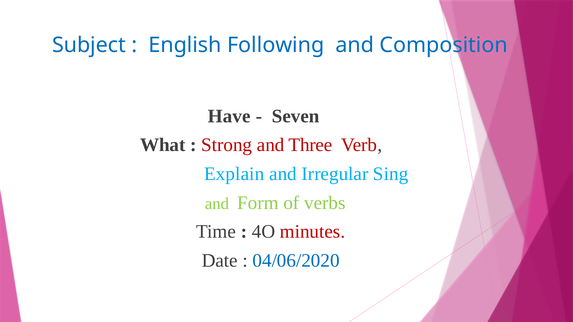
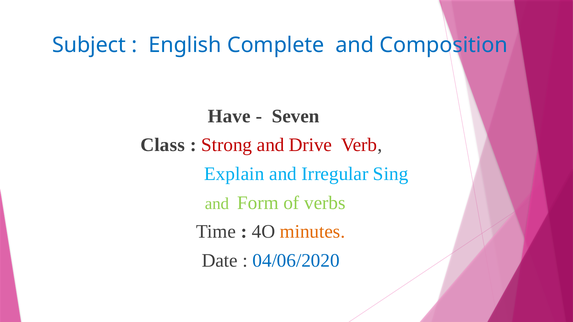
Following: Following -> Complete
What: What -> Class
Three: Three -> Drive
minutes colour: red -> orange
